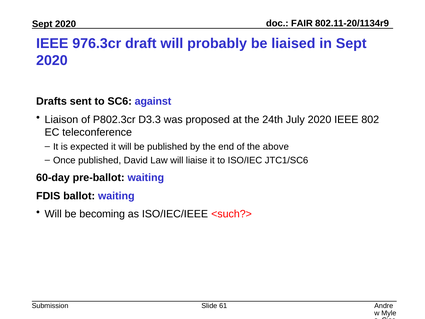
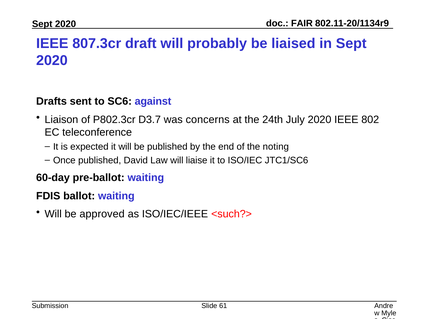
976.3cr: 976.3cr -> 807.3cr
D3.3: D3.3 -> D3.7
proposed: proposed -> concerns
above: above -> noting
becoming: becoming -> approved
